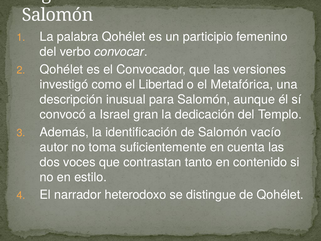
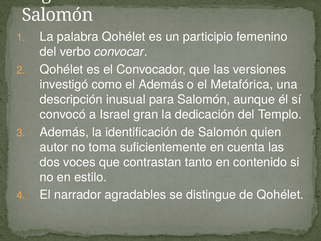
el Libertad: Libertad -> Además
vacío: vacío -> quien
heterodoxo: heterodoxo -> agradables
